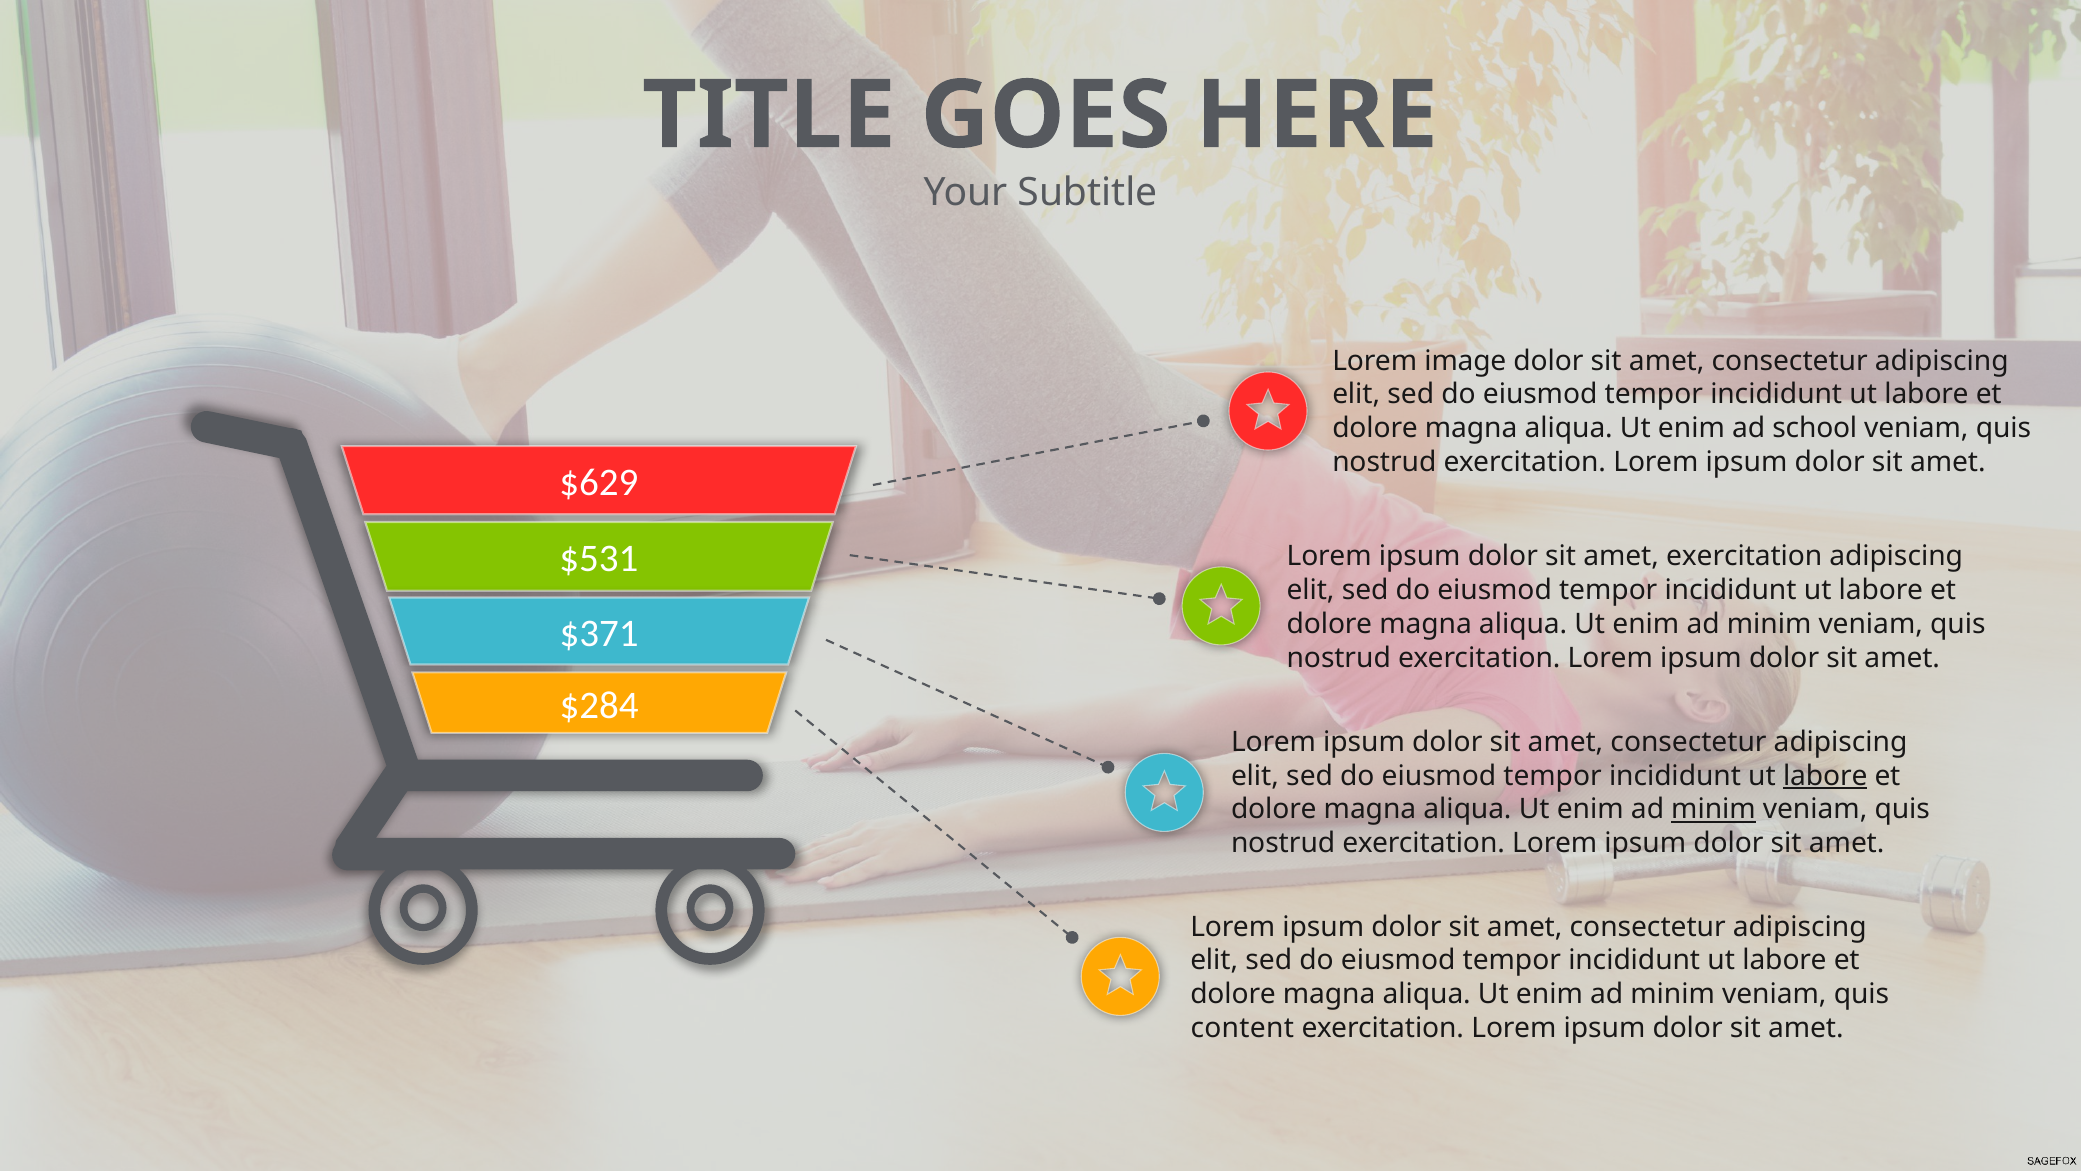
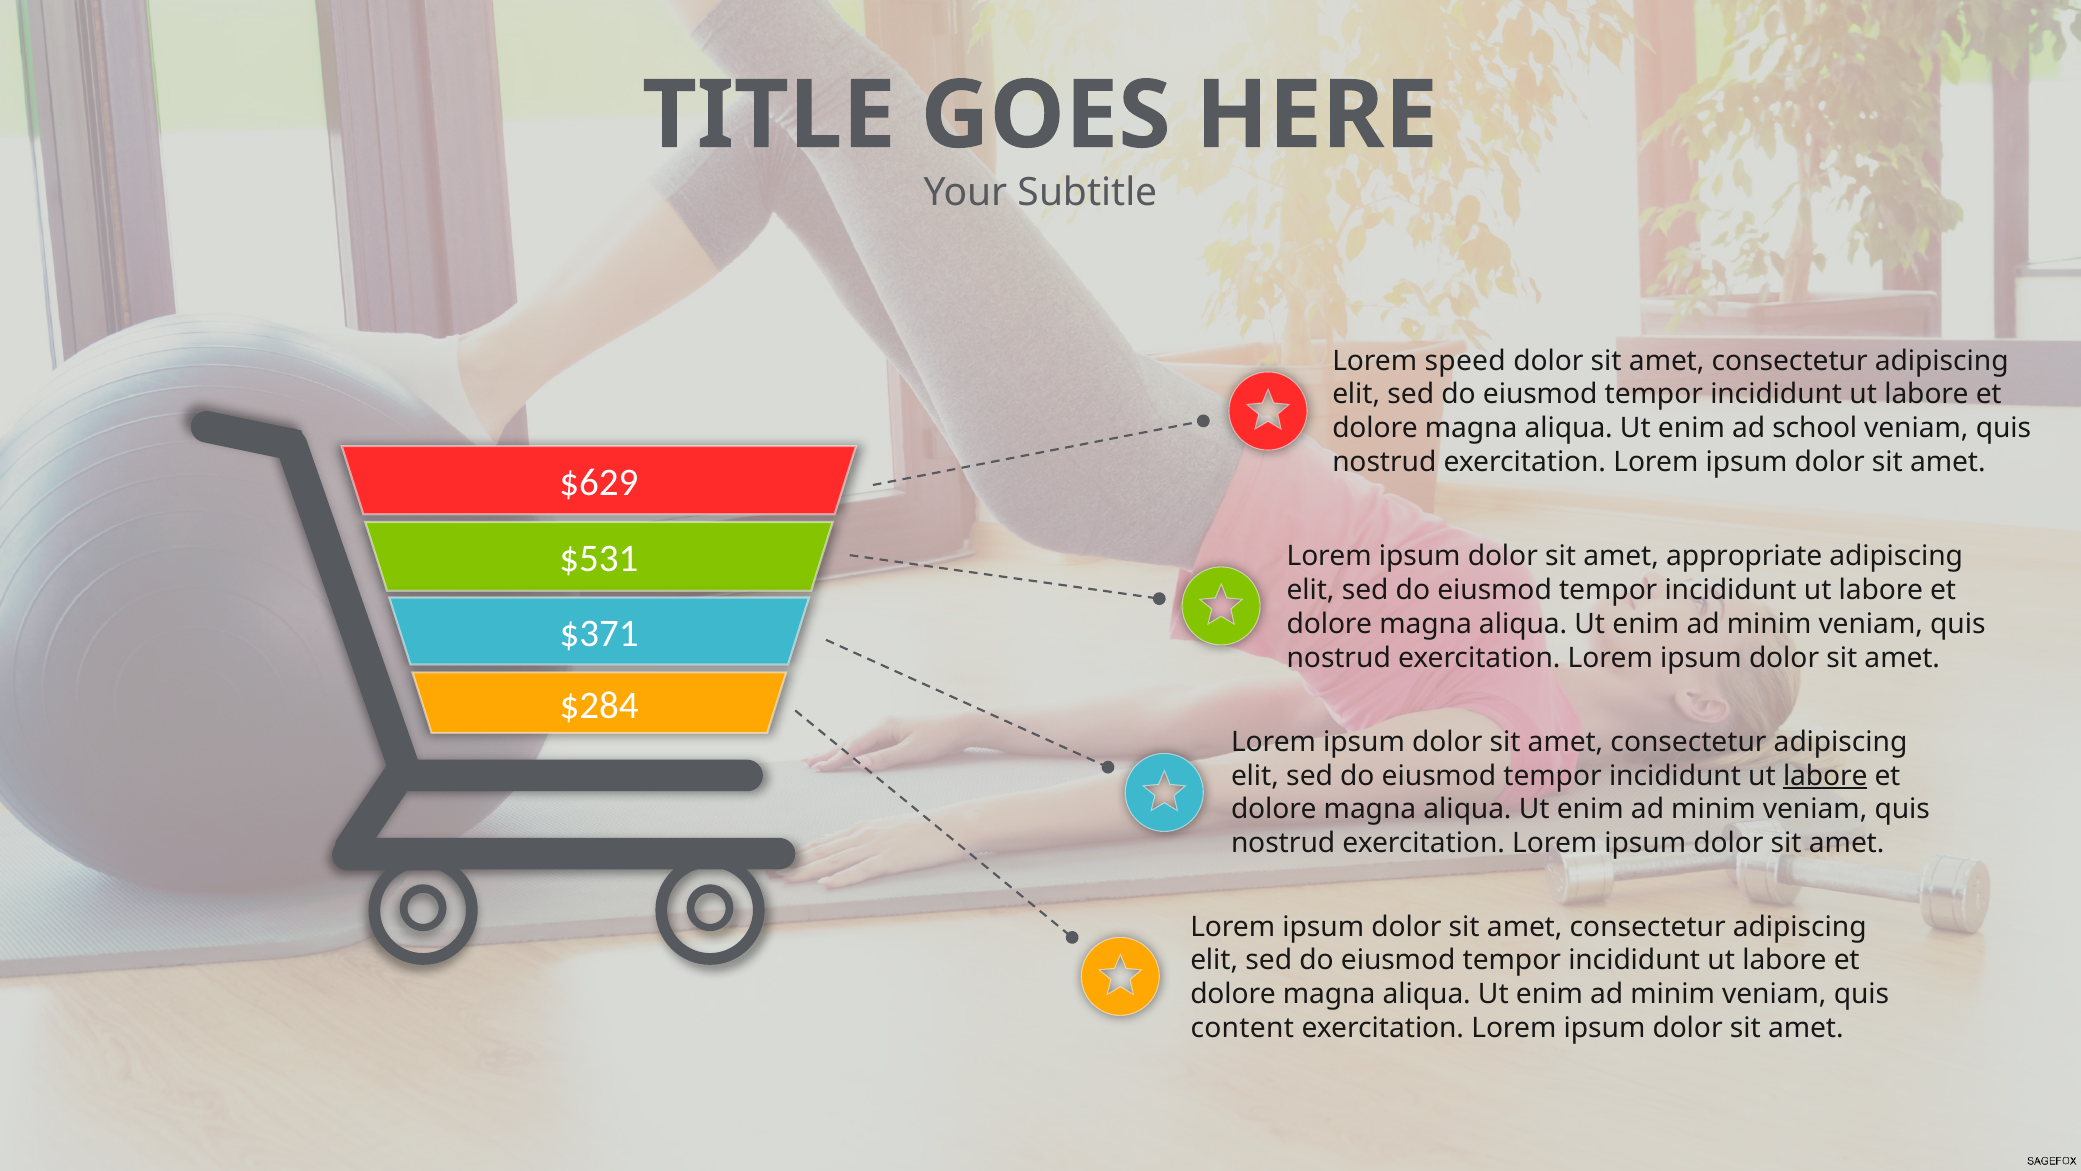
image: image -> speed
amet exercitation: exercitation -> appropriate
minim at (1714, 809) underline: present -> none
